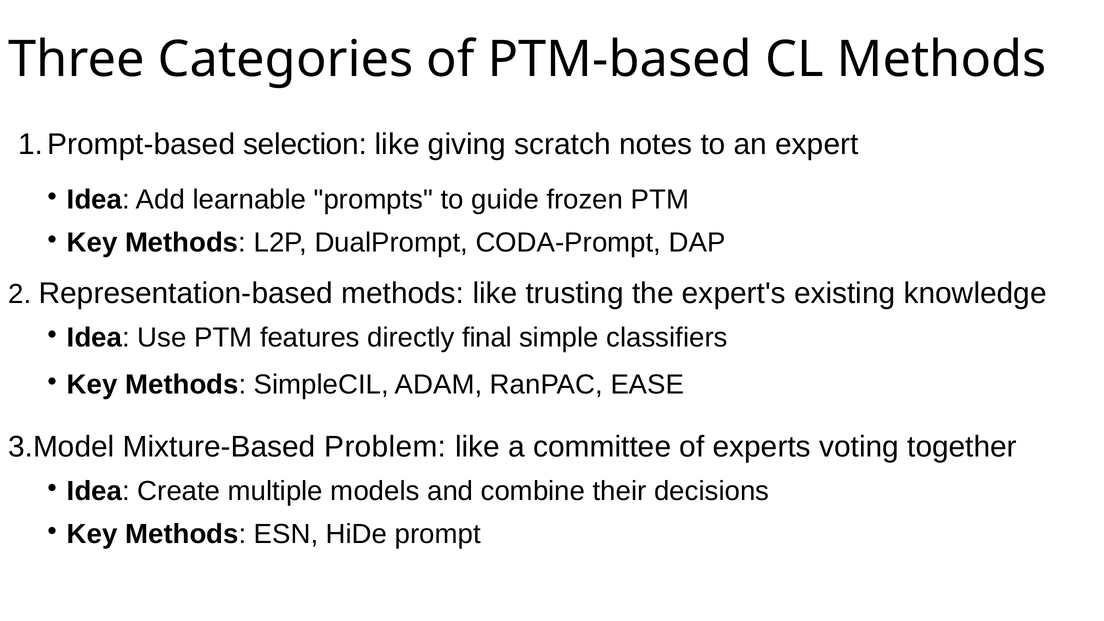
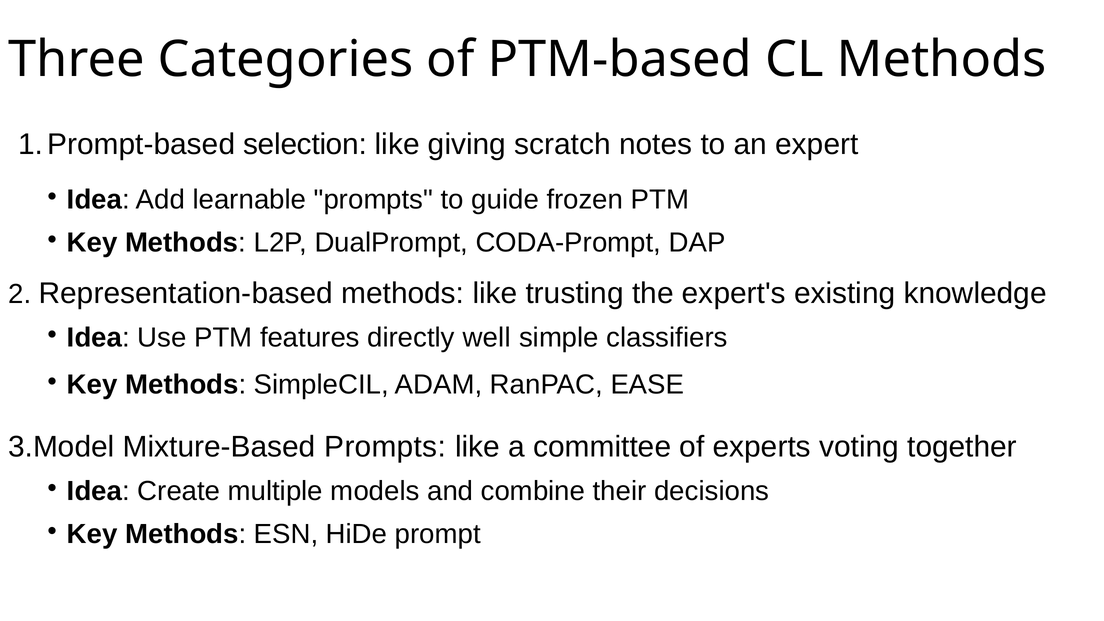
final: final -> well
Mixture-Based Problem: Problem -> Prompts
